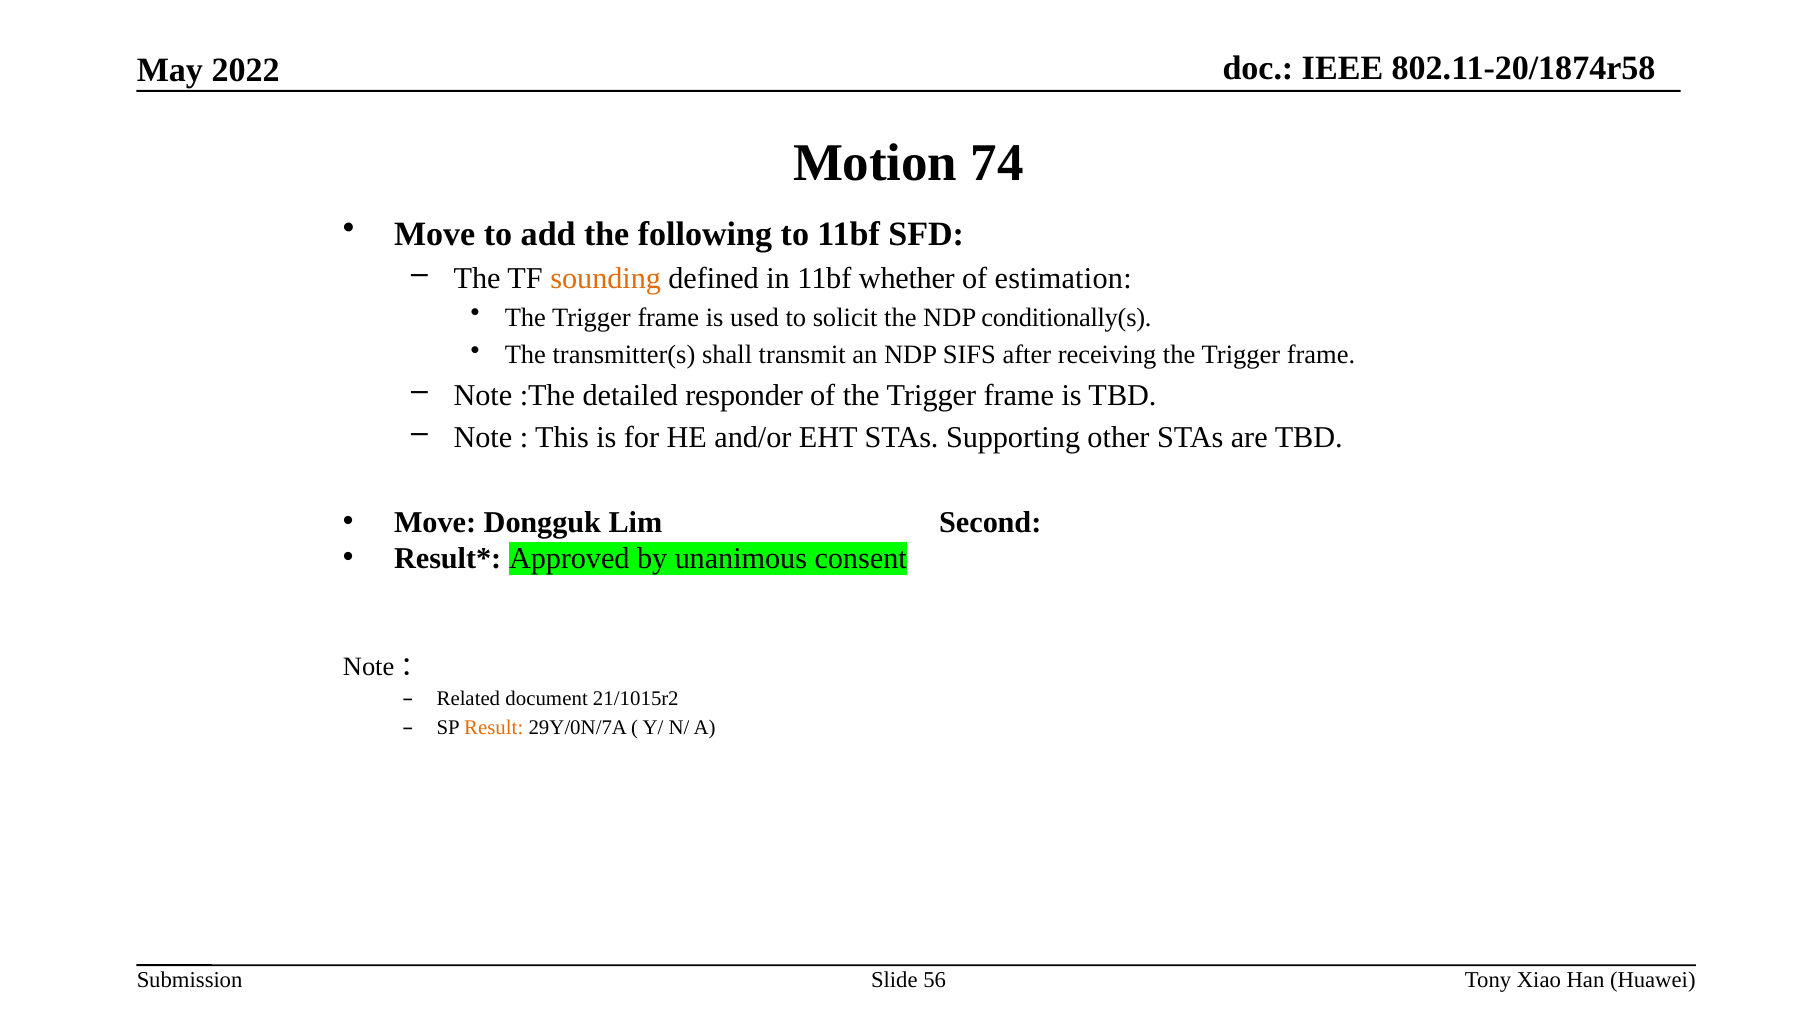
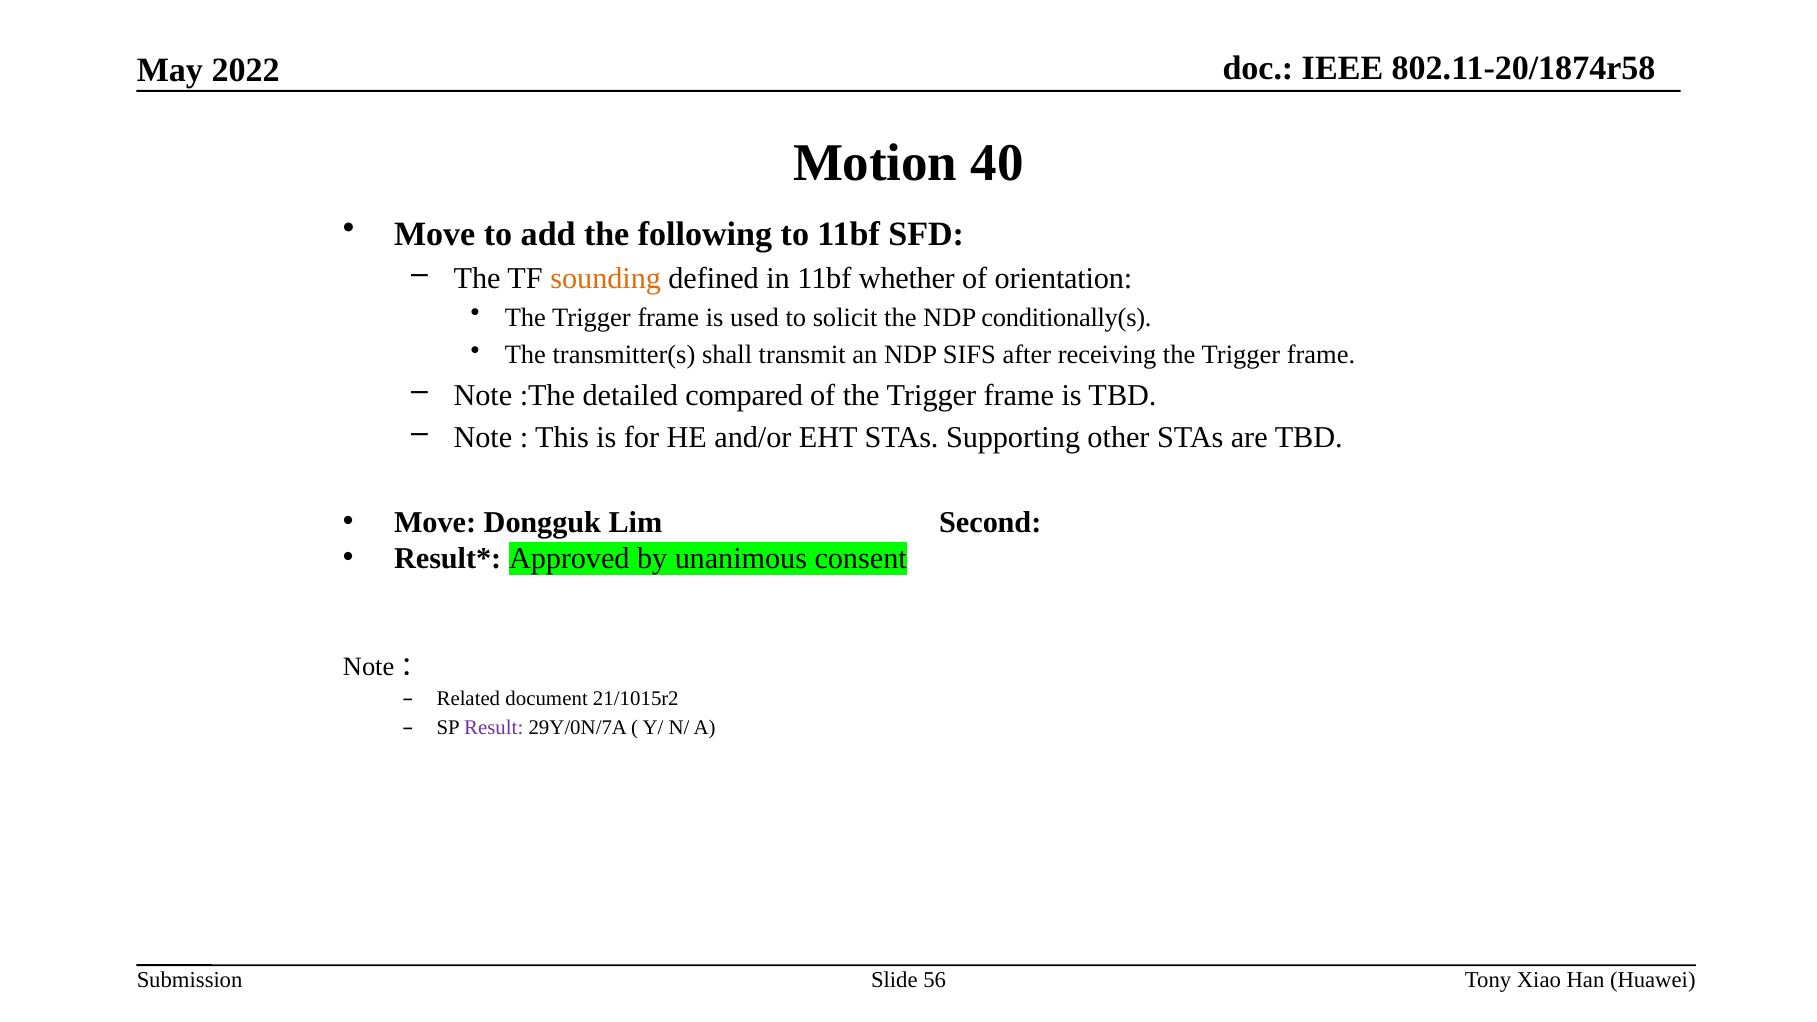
74: 74 -> 40
estimation: estimation -> orientation
responder: responder -> compared
Result colour: orange -> purple
